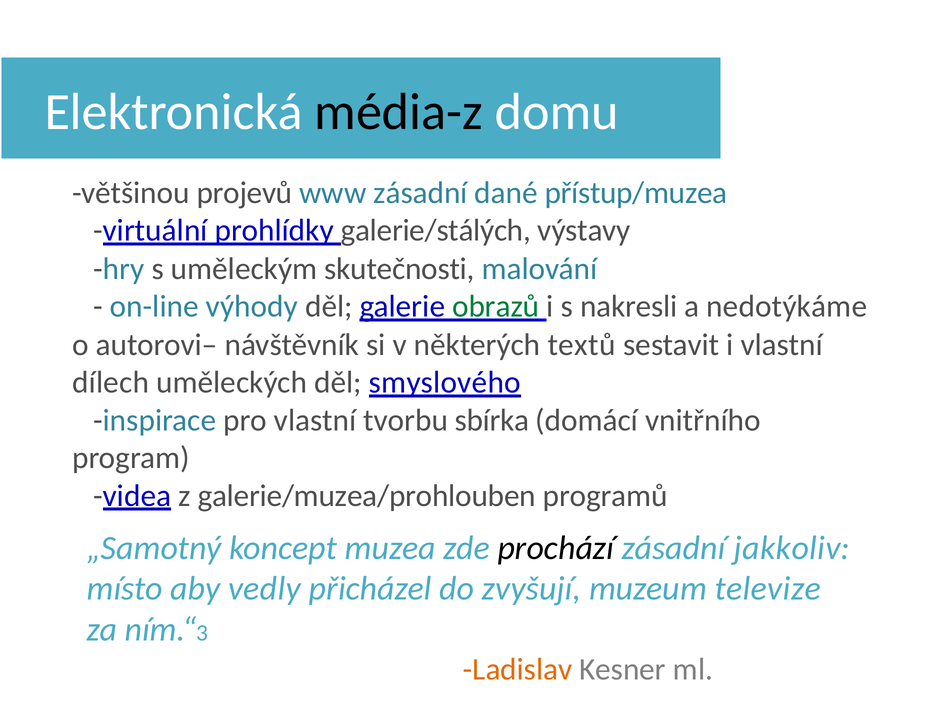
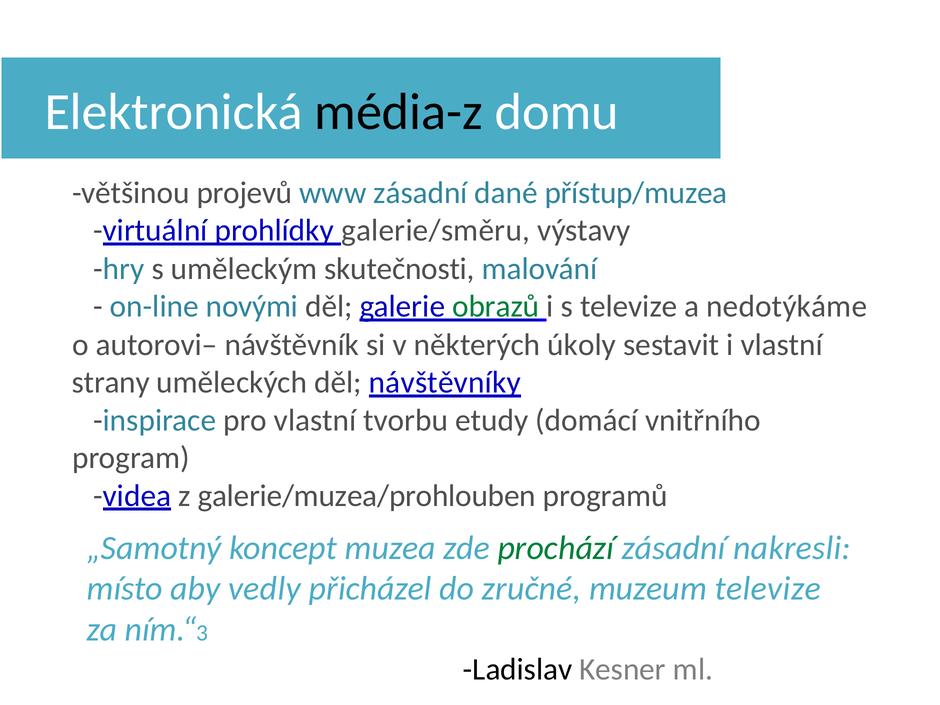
galerie/stálých: galerie/stálých -> galerie/směru
výhody: výhody -> novými
s nakresli: nakresli -> televize
textů: textů -> úkoly
dílech: dílech -> strany
smyslového: smyslového -> návštěvníky
sbírka: sbírka -> etudy
prochází colour: black -> green
jakkoliv: jakkoliv -> nakresli
zvyšují: zvyšují -> zručné
Ladislav colour: orange -> black
